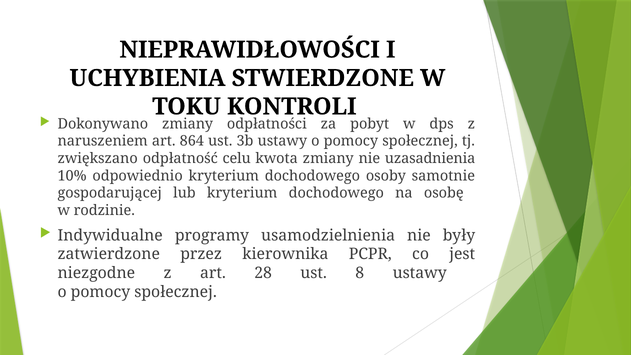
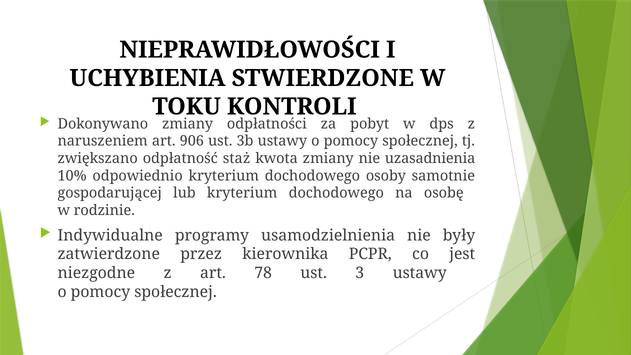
864: 864 -> 906
celu: celu -> staż
28: 28 -> 78
8: 8 -> 3
